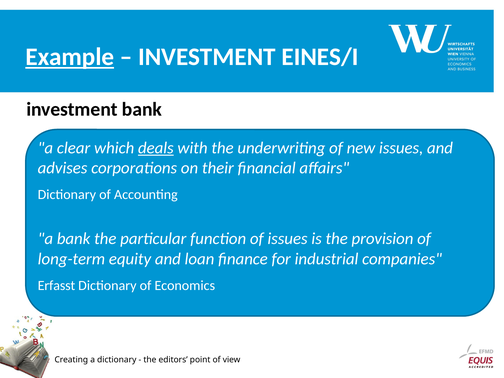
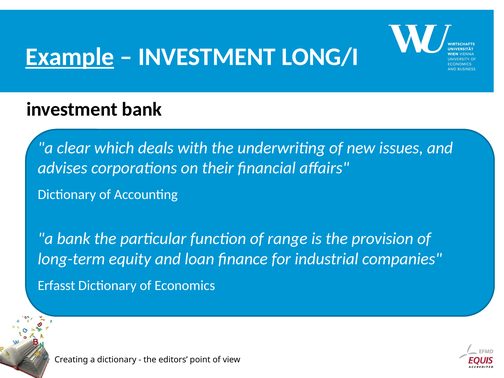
EINES/I: EINES/I -> LONG/I
deals underline: present -> none
of issues: issues -> range
